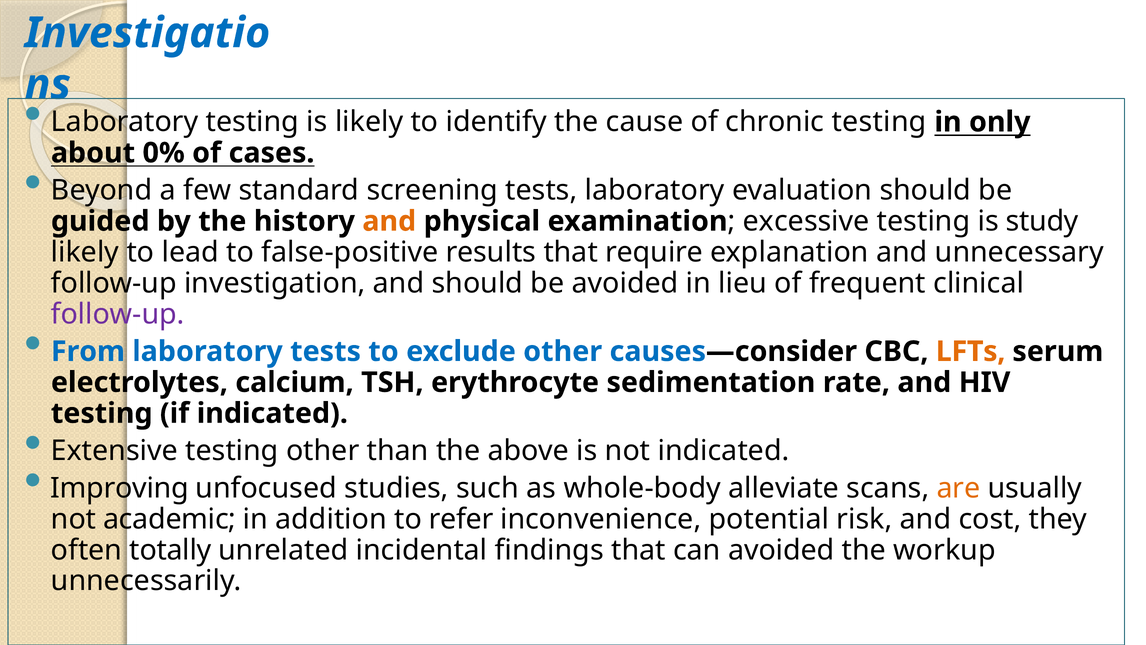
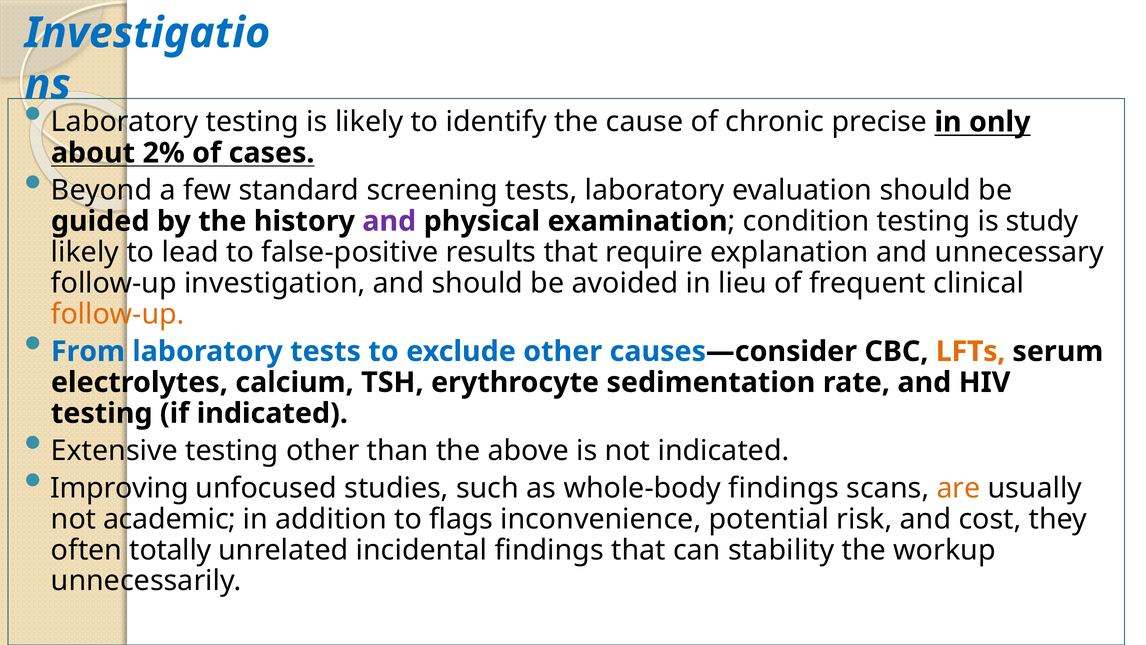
chronic testing: testing -> precise
0%: 0% -> 2%
and at (389, 221) colour: orange -> purple
excessive: excessive -> condition
follow-up at (118, 314) colour: purple -> orange
whole-body alleviate: alleviate -> findings
refer: refer -> flags
can avoided: avoided -> stability
